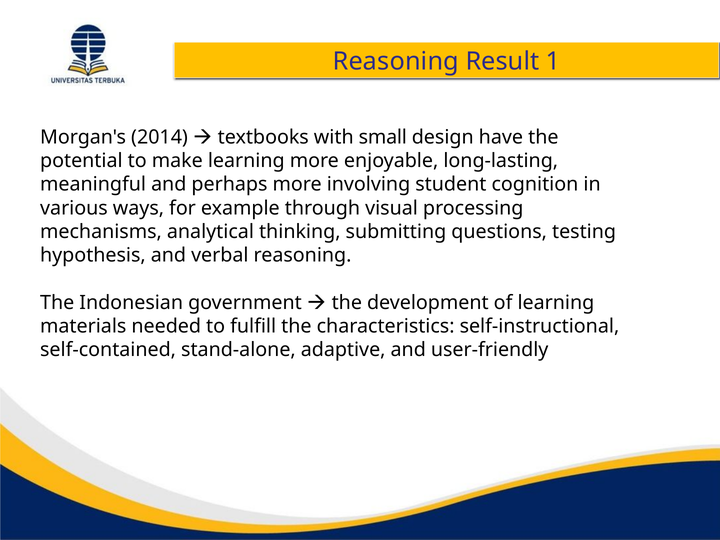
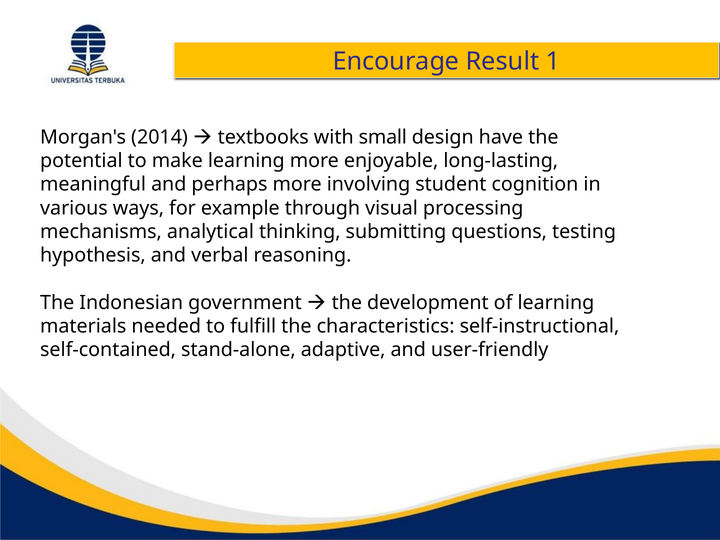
Reasoning at (396, 62): Reasoning -> Encourage
